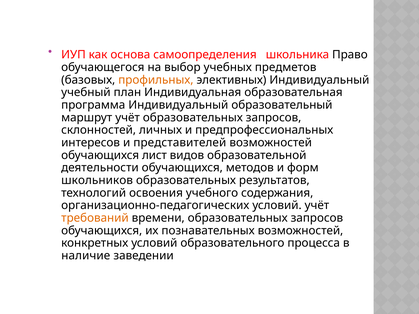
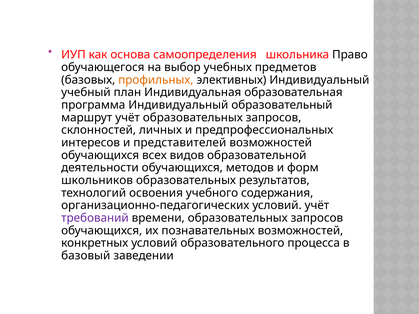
лист: лист -> всех
требований colour: orange -> purple
наличие: наличие -> базовый
